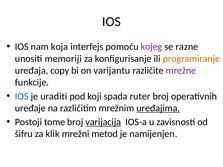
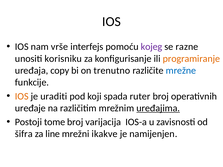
koja: koja -> vrše
memoriji: memoriji -> korisniku
varijantu: varijantu -> trenutno
mrežne colour: purple -> blue
IOS at (22, 96) colour: blue -> orange
varijacija underline: present -> none
šifru: šifru -> šifra
klik: klik -> line
metod: metod -> ikakve
